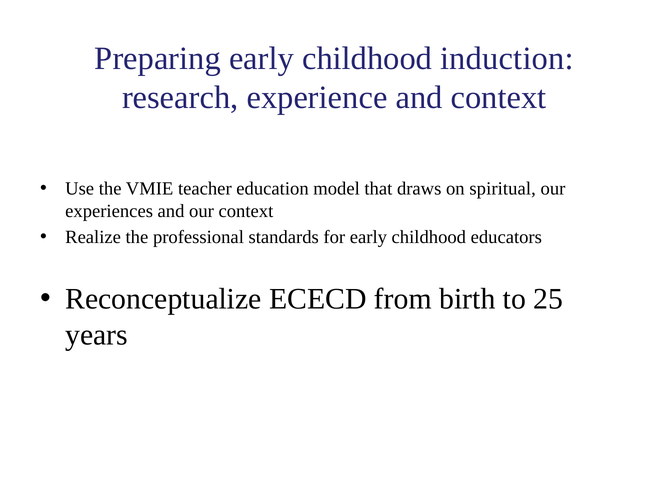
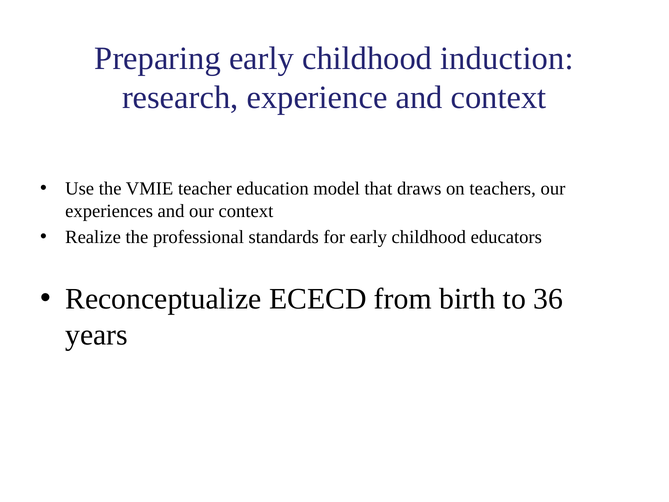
spiritual: spiritual -> teachers
25: 25 -> 36
